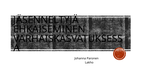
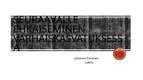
JÄSENNELTYJÄ: JÄSENNELTYJÄ -> SEURAAVALLE
